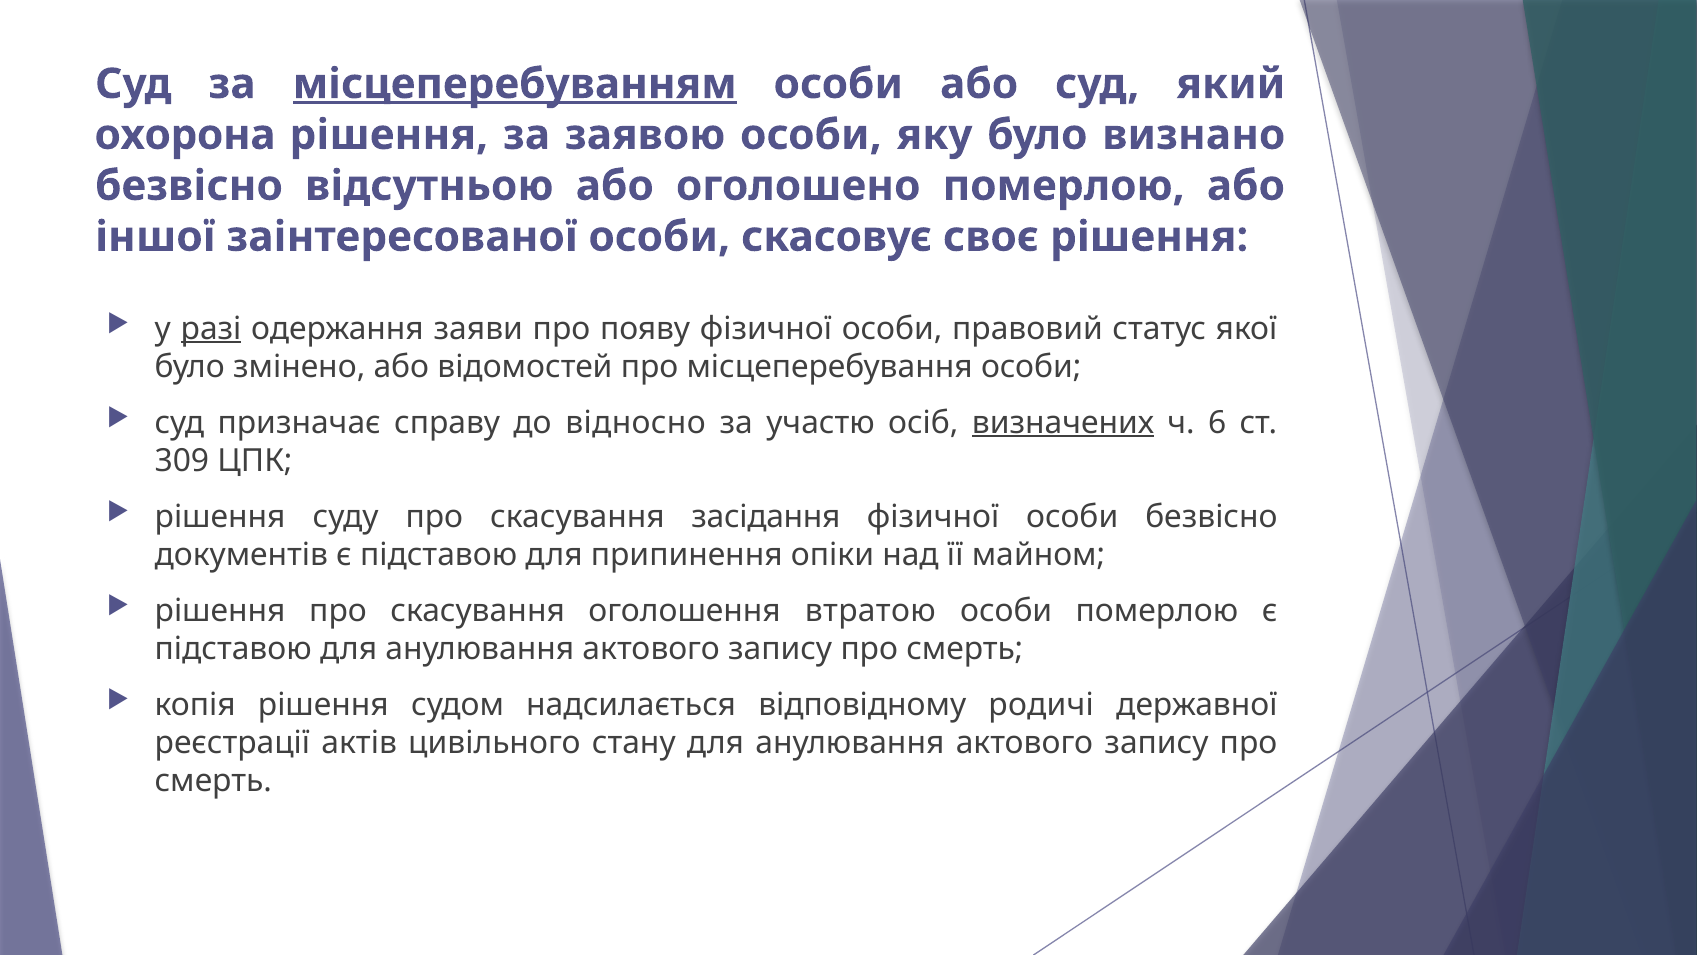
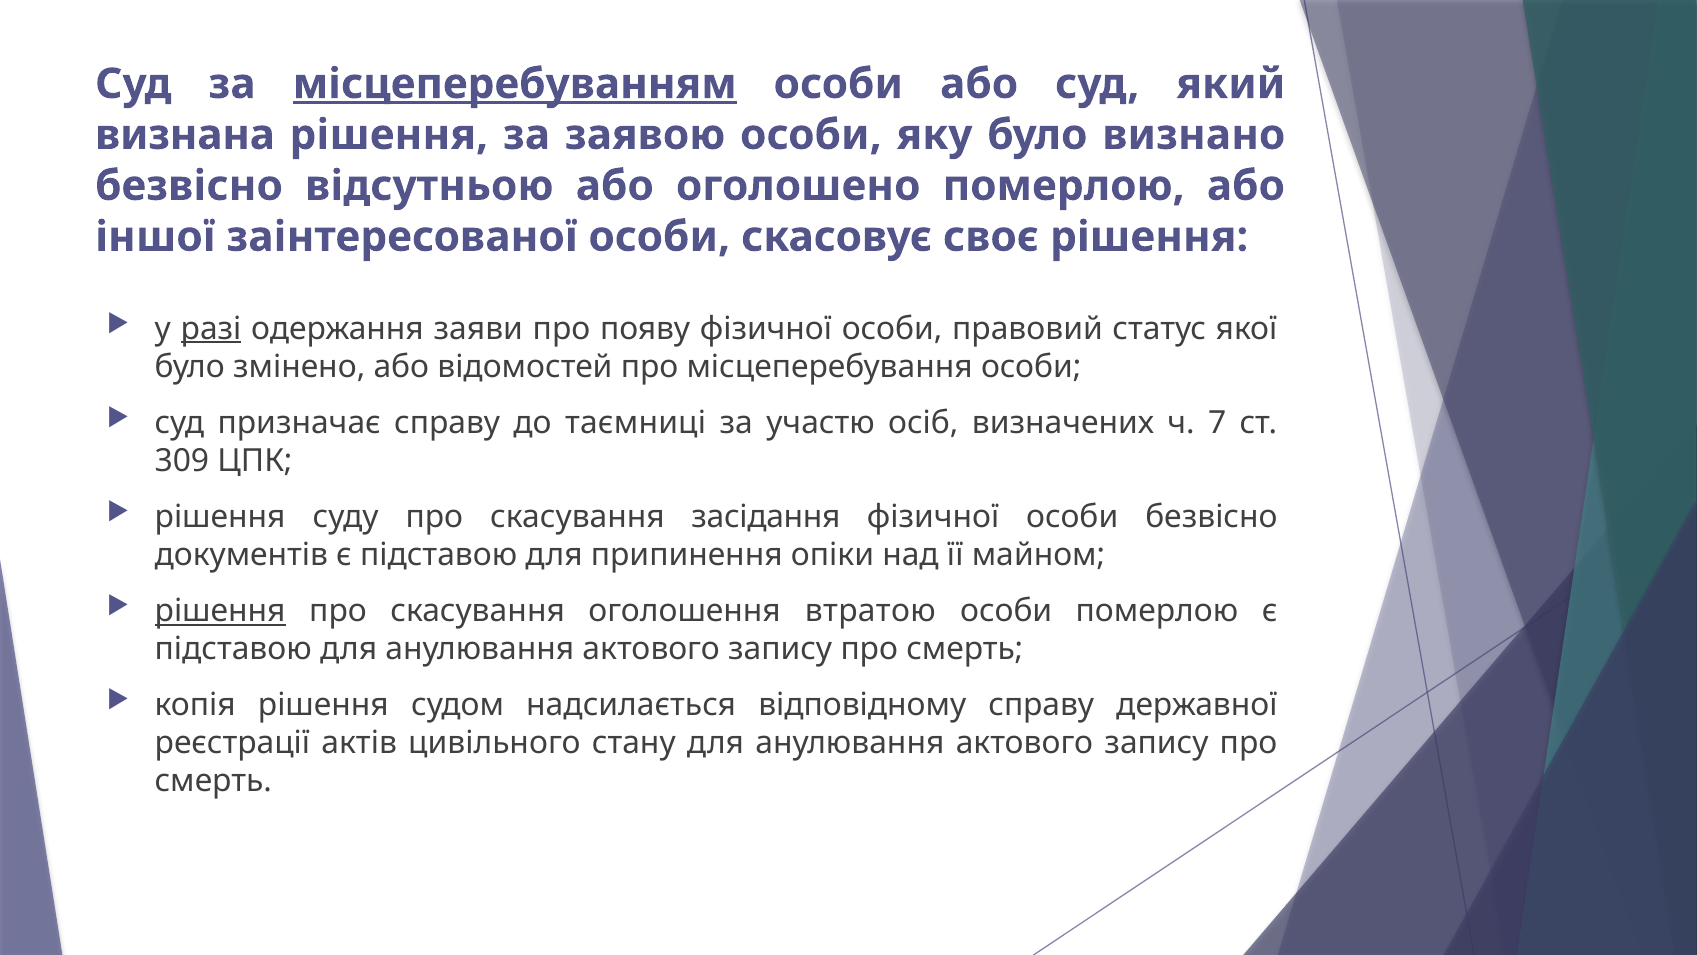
охорона: охорона -> визнана
відносно: відносно -> таємниці
визначених underline: present -> none
6: 6 -> 7
рішення at (220, 611) underline: none -> present
відповідному родичі: родичі -> справу
